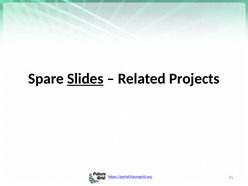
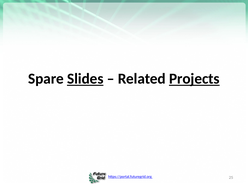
Projects underline: none -> present
